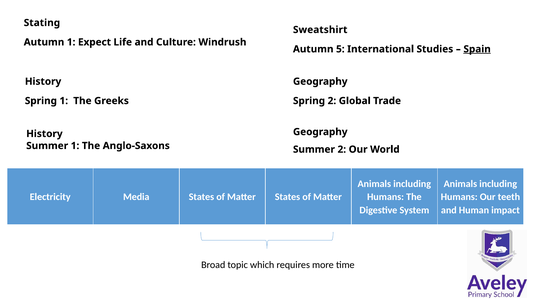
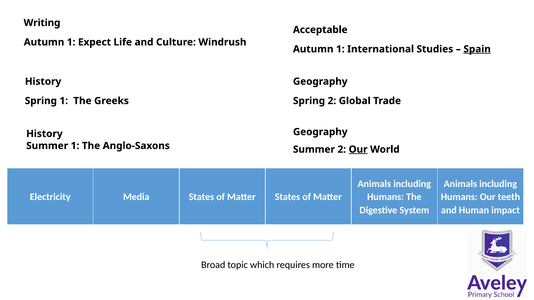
Stating: Stating -> Writing
Sweatshirt: Sweatshirt -> Acceptable
5 at (340, 49): 5 -> 1
Our at (358, 150) underline: none -> present
